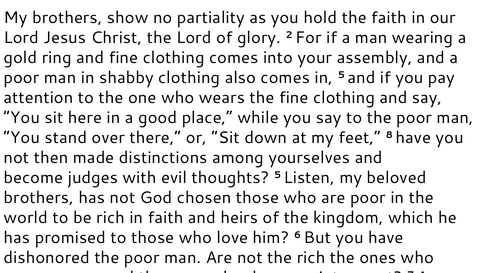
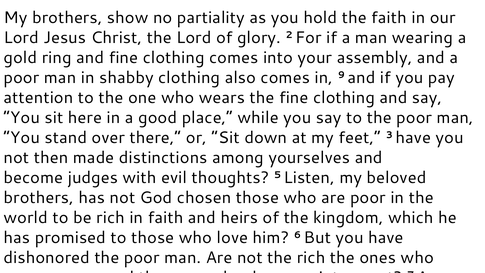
in 5: 5 -> 9
8: 8 -> 3
